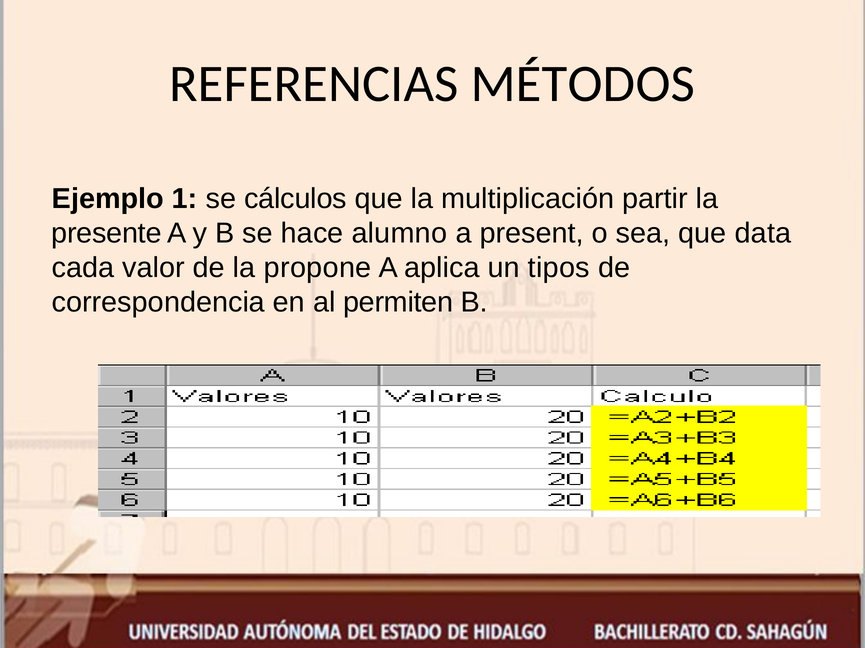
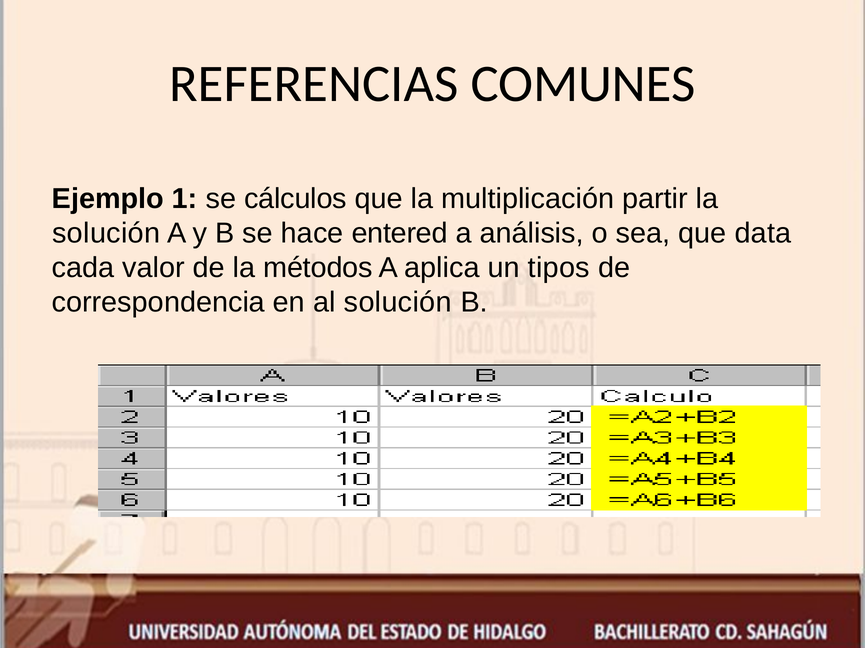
MÉTODOS: MÉTODOS -> COMUNES
presente at (106, 234): presente -> solución
alumno: alumno -> entered
present: present -> análisis
propone: propone -> métodos
al permiten: permiten -> solución
